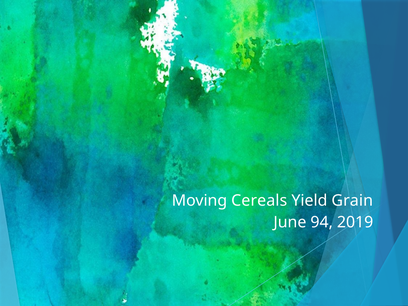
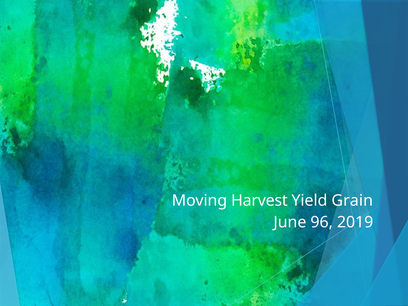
Cereals: Cereals -> Harvest
94: 94 -> 96
